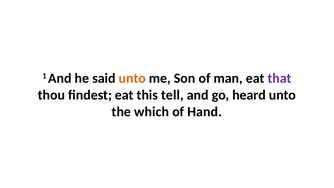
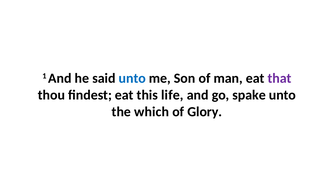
unto at (132, 78) colour: orange -> blue
tell: tell -> life
heard: heard -> spake
Hand: Hand -> Glory
